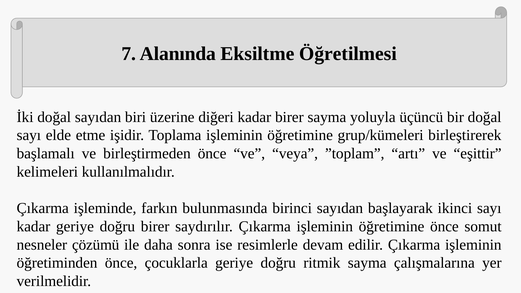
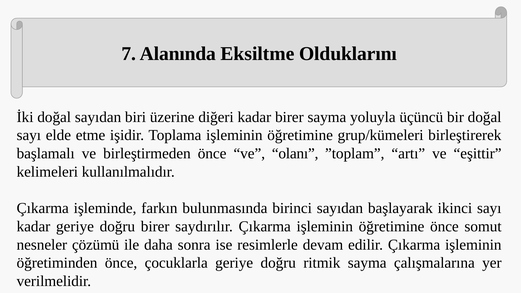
Öğretilmesi: Öğretilmesi -> Olduklarını
veya: veya -> olanı
